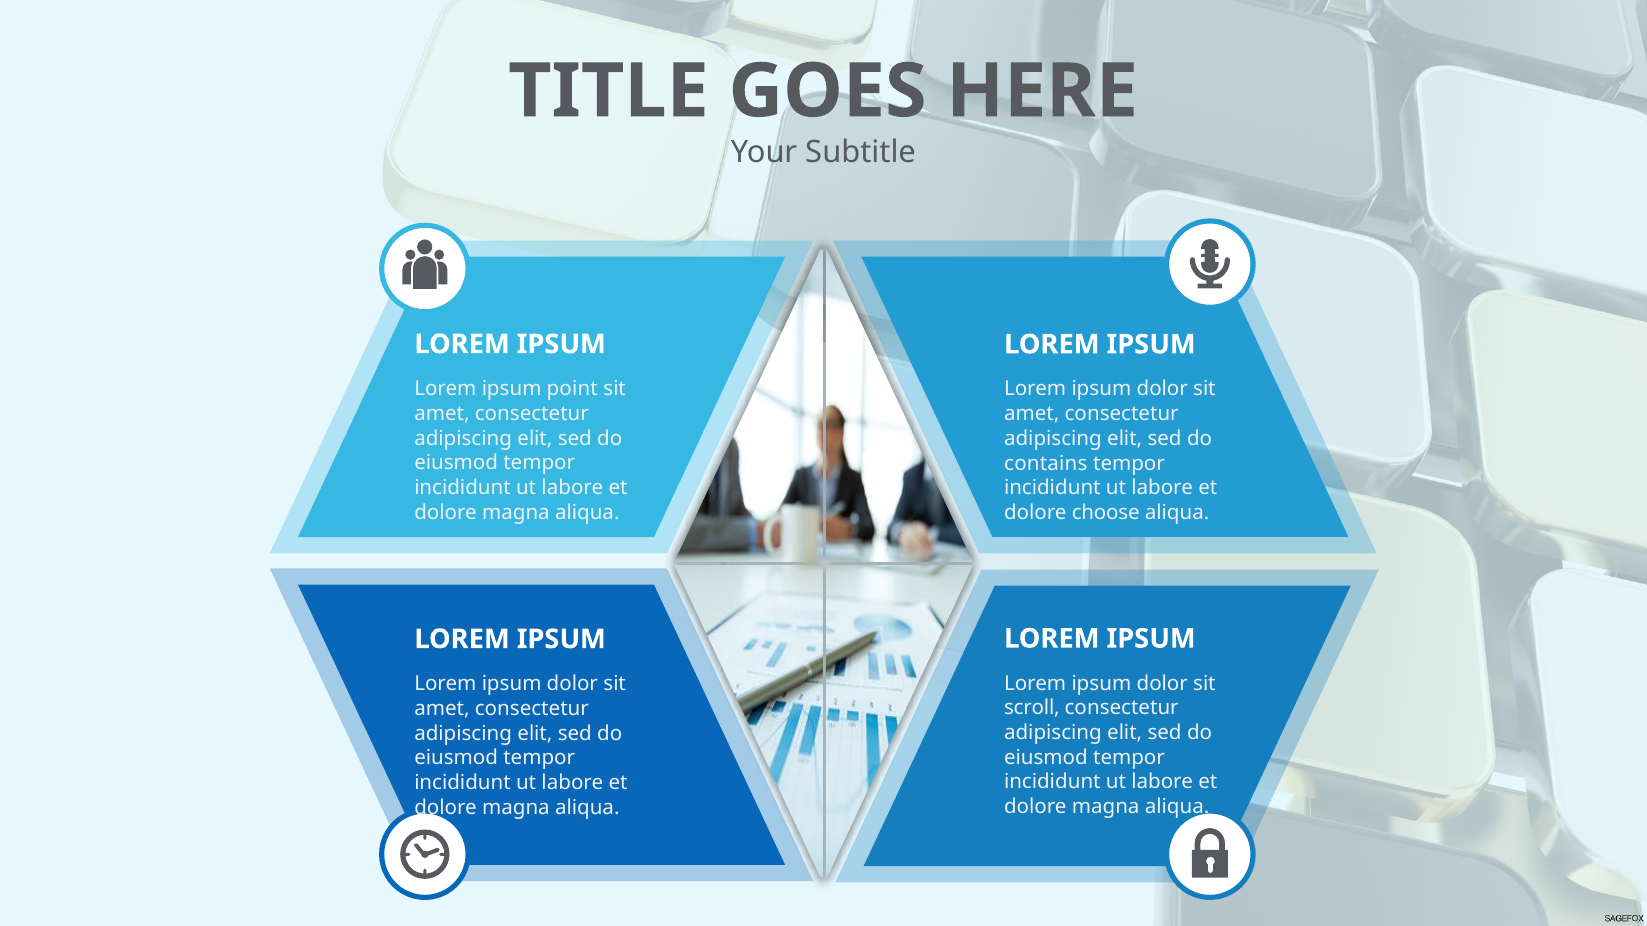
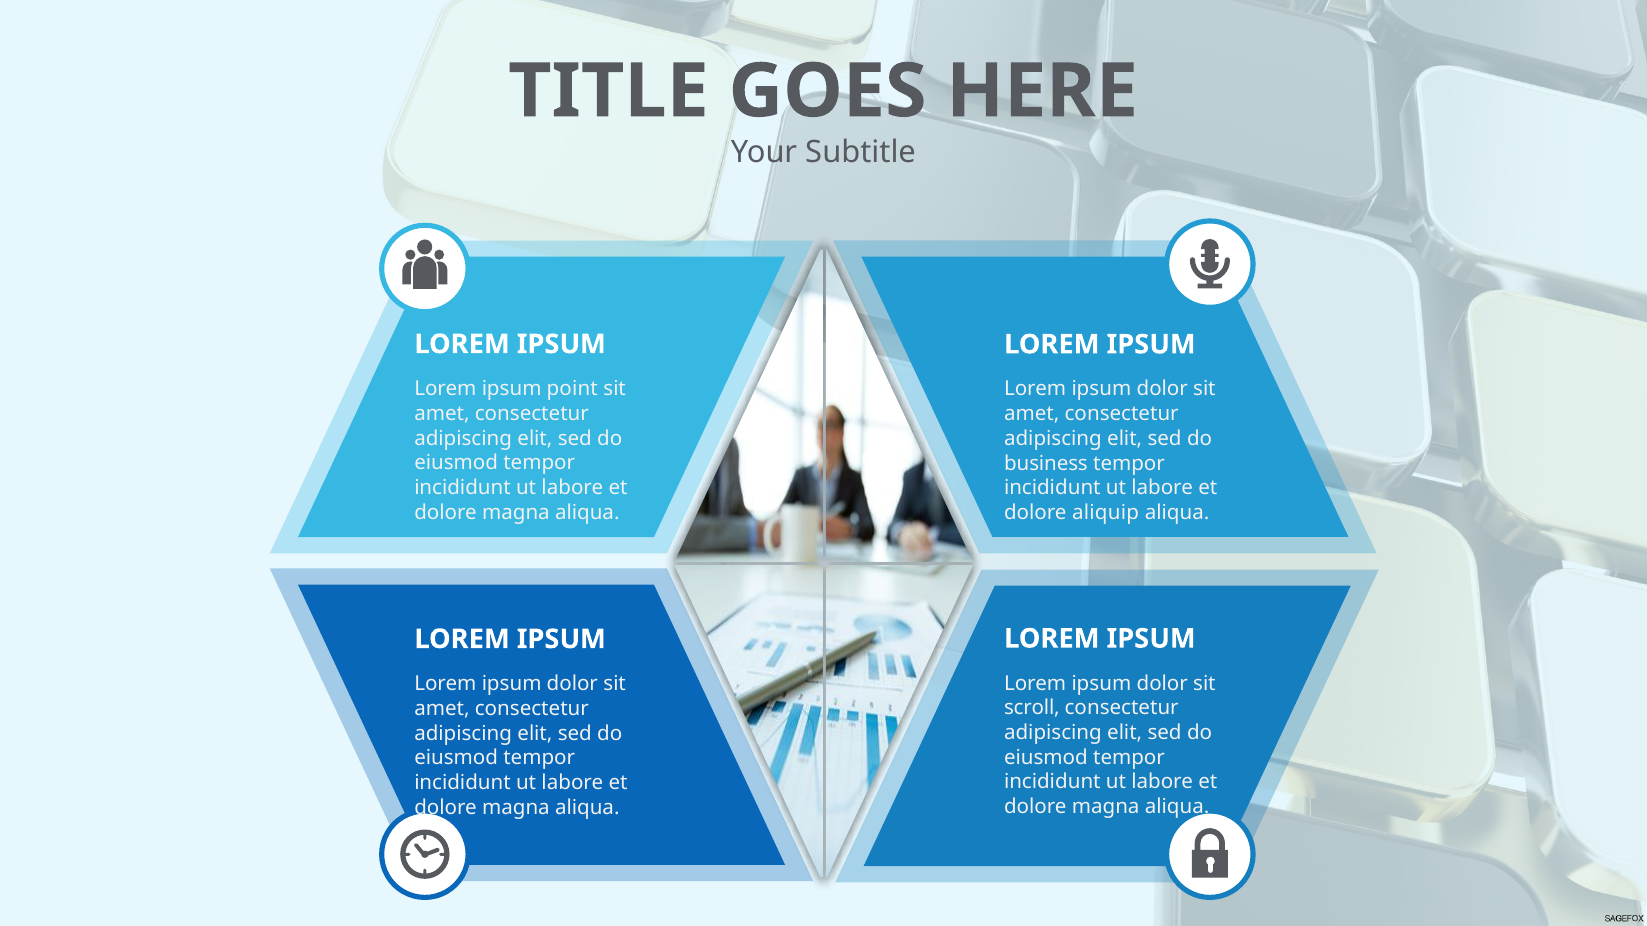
contains: contains -> business
choose: choose -> aliquip
